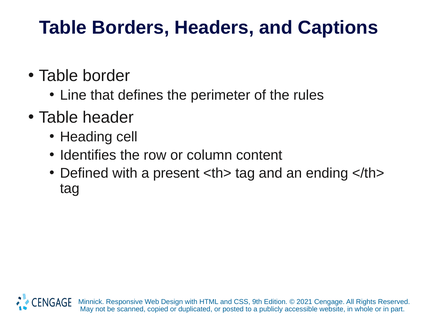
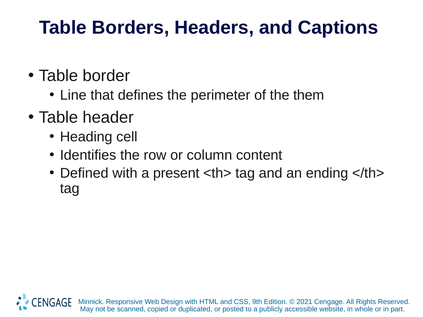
rules: rules -> them
